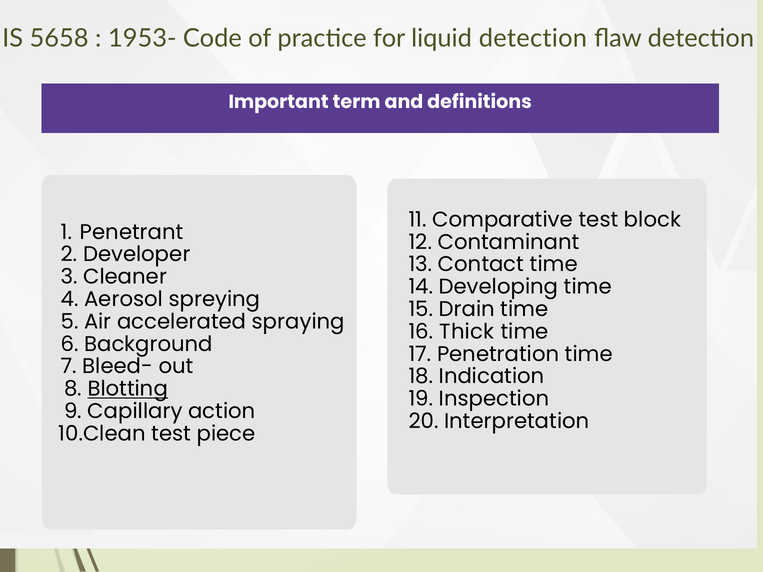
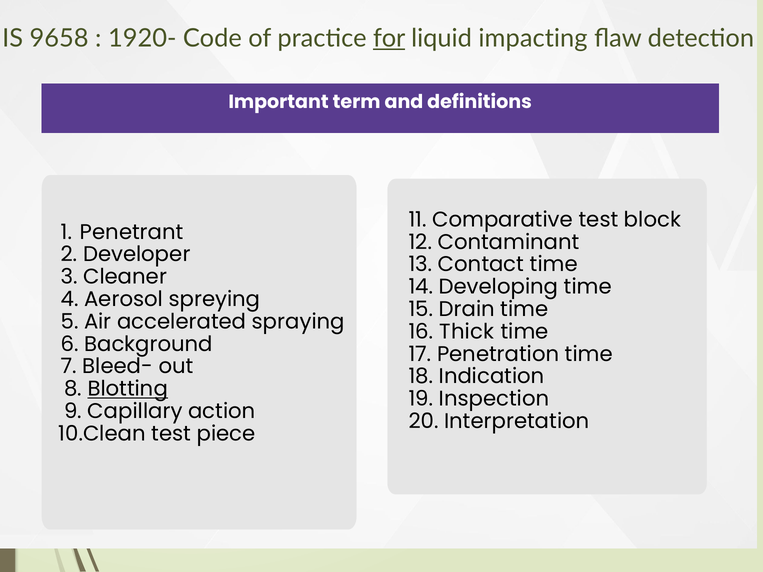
5658: 5658 -> 9658
1953-: 1953- -> 1920-
for underline: none -> present
liquid detection: detection -> impacting
